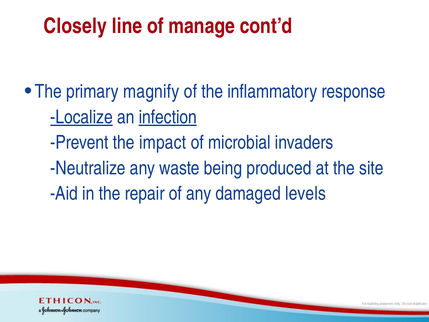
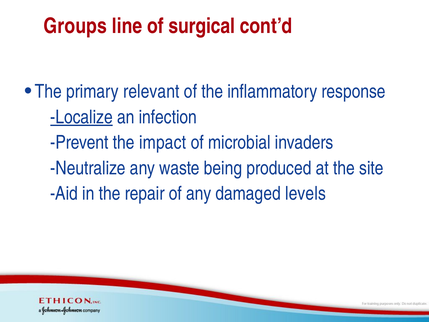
Closely: Closely -> Groups
manage: manage -> surgical
magnify: magnify -> relevant
infection underline: present -> none
